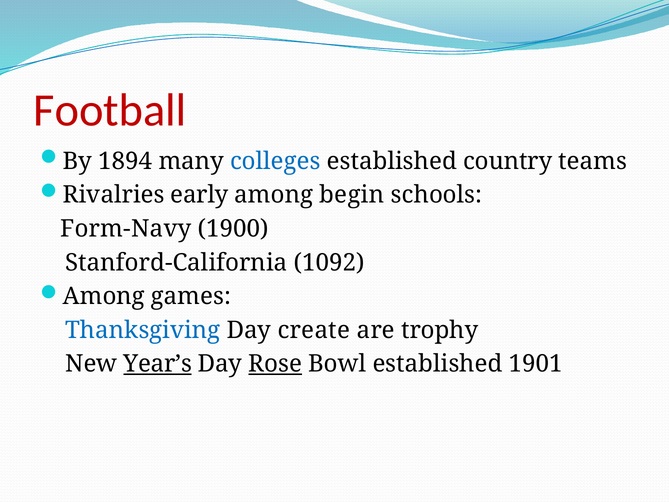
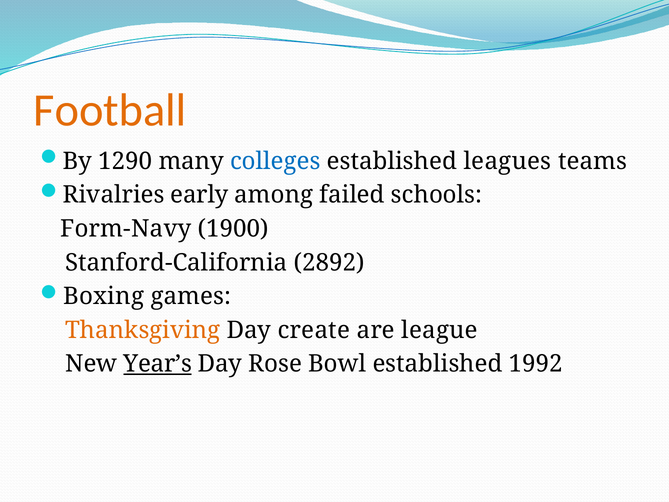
Football colour: red -> orange
1894: 1894 -> 1290
country: country -> leagues
begin: begin -> failed
1092: 1092 -> 2892
Among at (104, 296): Among -> Boxing
Thanksgiving colour: blue -> orange
trophy: trophy -> league
Rose underline: present -> none
1901: 1901 -> 1992
